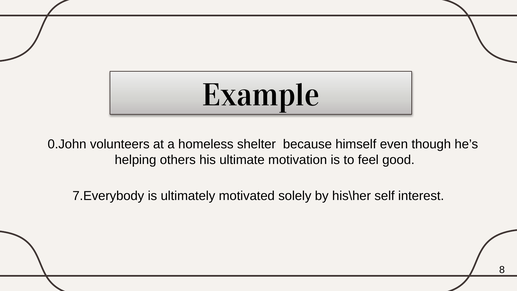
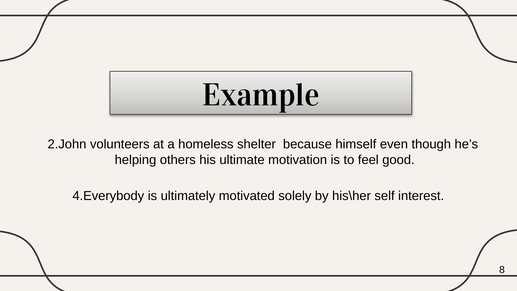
0.John: 0.John -> 2.John
7.Everybody: 7.Everybody -> 4.Everybody
